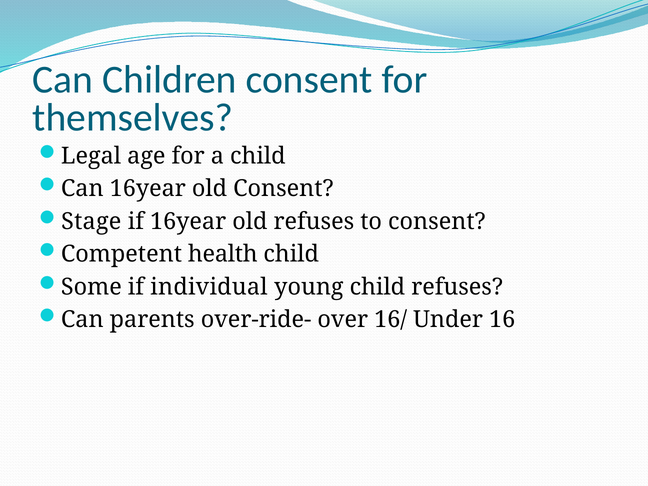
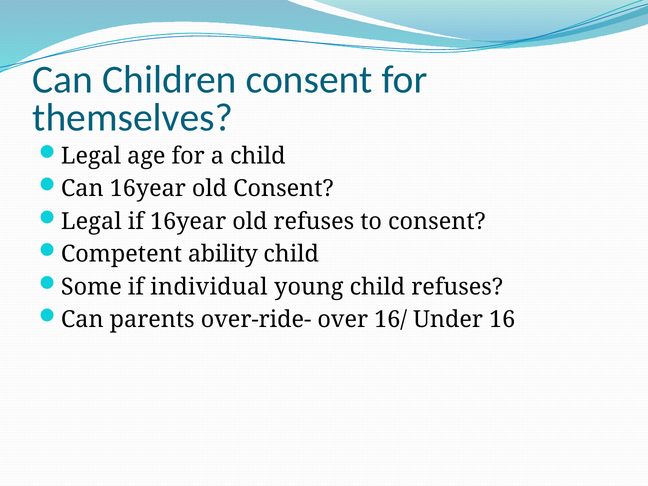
Stage at (91, 221): Stage -> Legal
health: health -> ability
